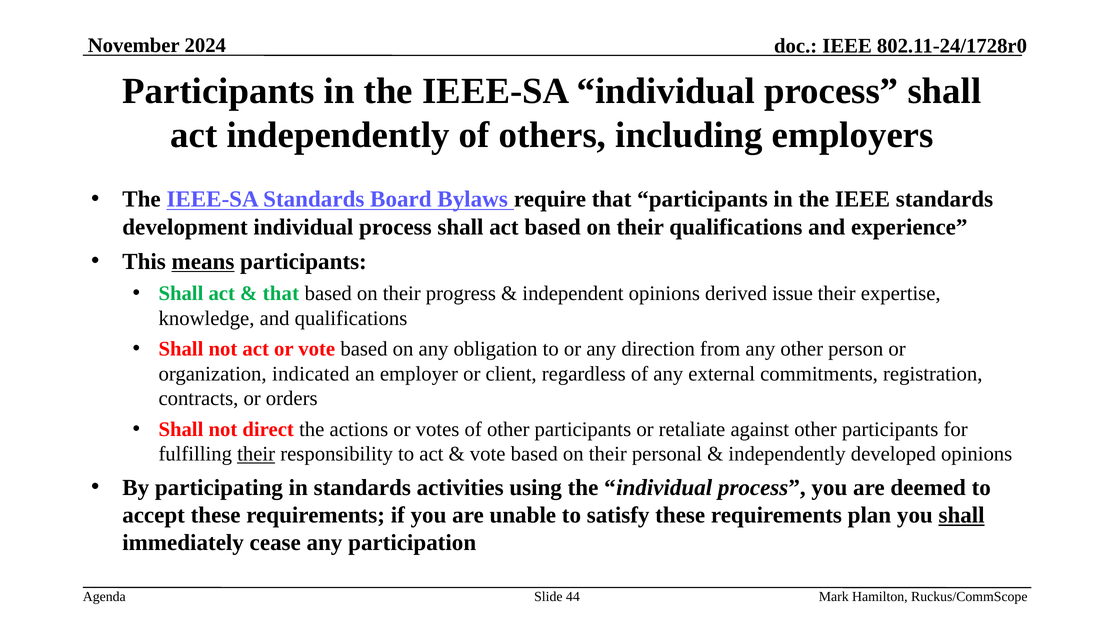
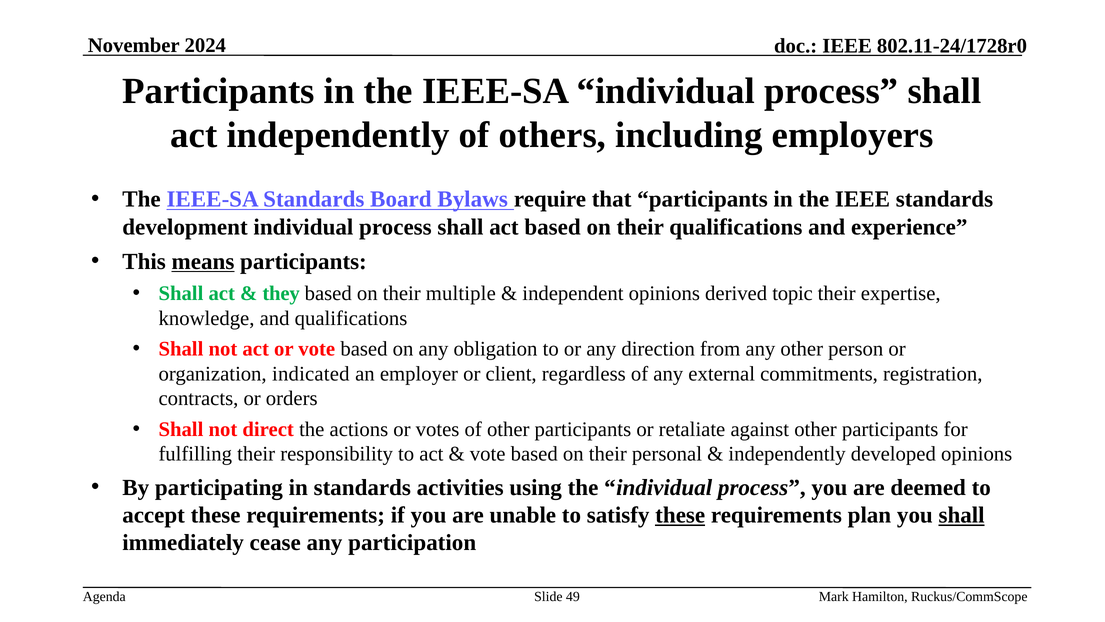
that at (281, 293): that -> they
progress: progress -> multiple
issue: issue -> topic
their at (256, 454) underline: present -> none
these at (680, 515) underline: none -> present
44: 44 -> 49
